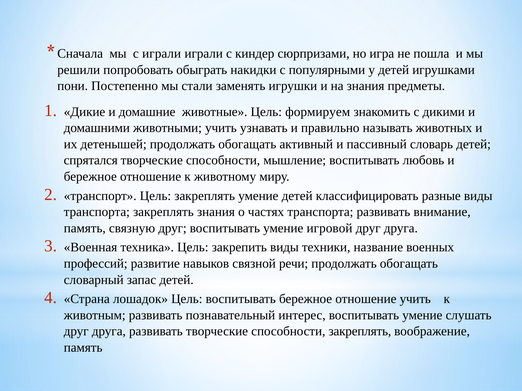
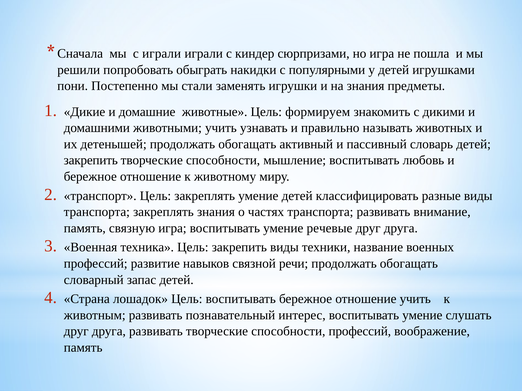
спрятался at (91, 160): спрятался -> закрепить
связную друг: друг -> игра
игровой: игровой -> речевые
способности закреплять: закреплять -> профессий
